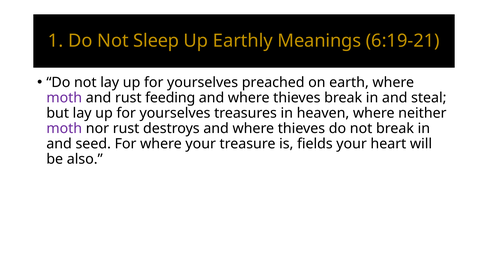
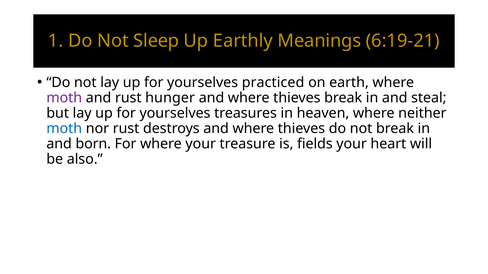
preached: preached -> practiced
feeding: feeding -> hunger
moth at (64, 129) colour: purple -> blue
seed: seed -> born
